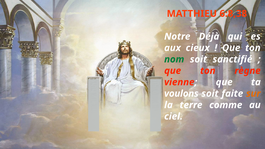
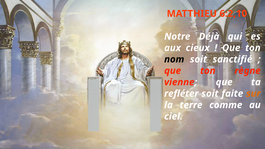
6:8,38: 6:8,38 -> 6:2,10
nom colour: green -> black
voulons: voulons -> refléter
